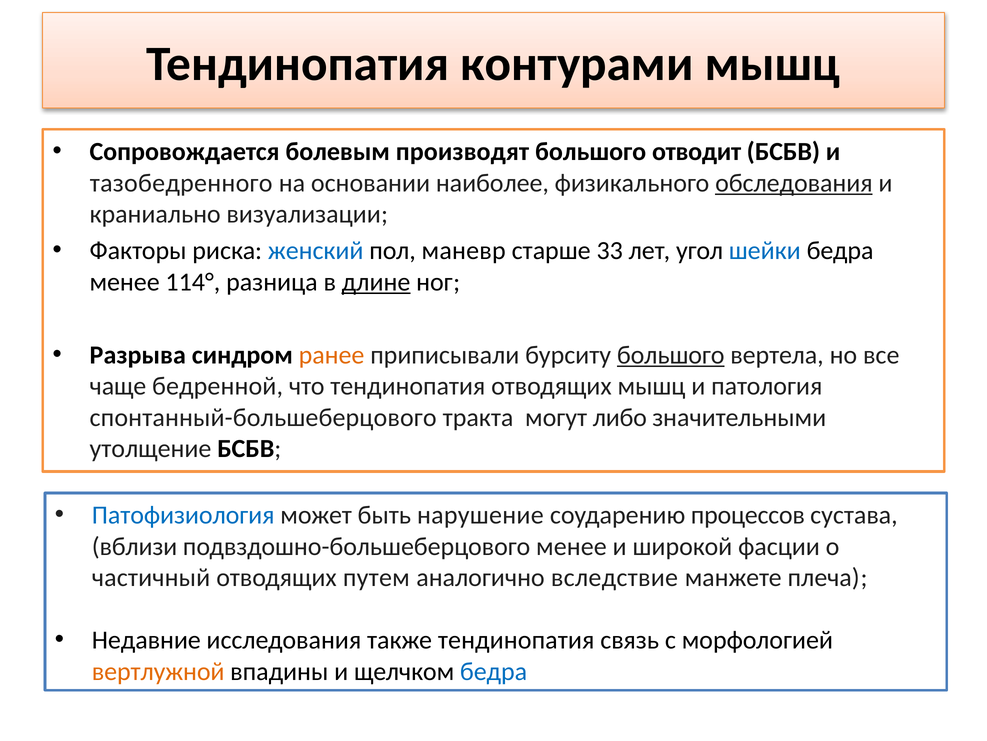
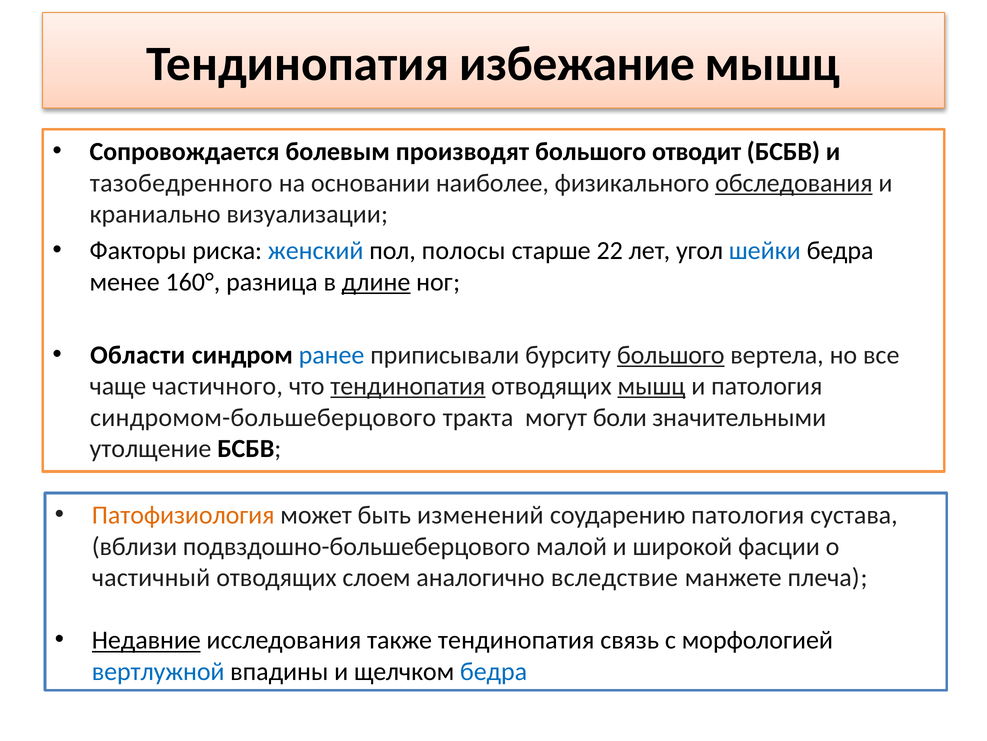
контурами: контурами -> избежание
маневр: маневр -> полосы
33: 33 -> 22
114°: 114° -> 160°
Разрыва: Разрыва -> Области
ранее colour: orange -> blue
бедренной: бедренной -> частичного
тендинопатия at (408, 386) underline: none -> present
мышц at (652, 386) underline: none -> present
спонтанный-большеберцового: спонтанный-большеберцового -> синдромом-большеберцового
либо: либо -> боли
Патофизиология colour: blue -> orange
нарушение: нарушение -> изменений
соударению процессов: процессов -> патология
подвздошно-большеберцового менее: менее -> малой
путем: путем -> слоем
Недавние underline: none -> present
вертлужной colour: orange -> blue
